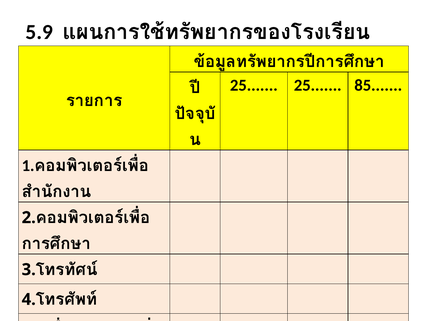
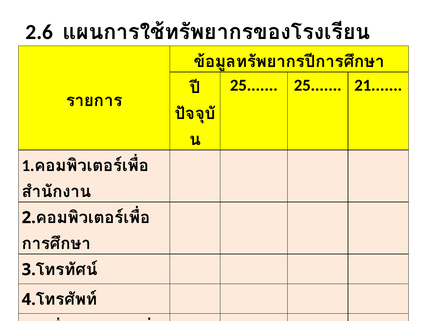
5.9: 5.9 -> 2.6
85: 85 -> 21
